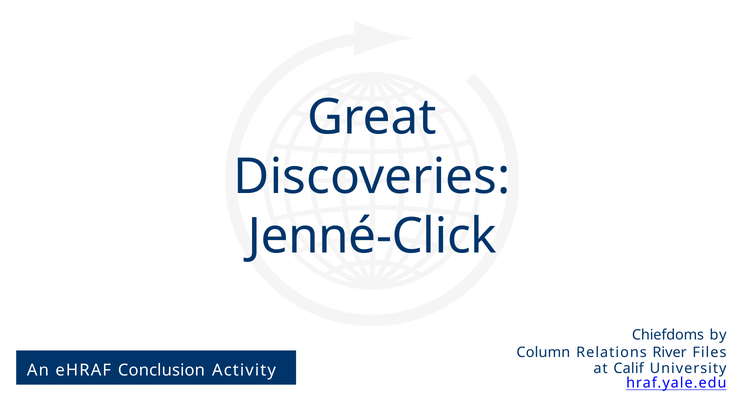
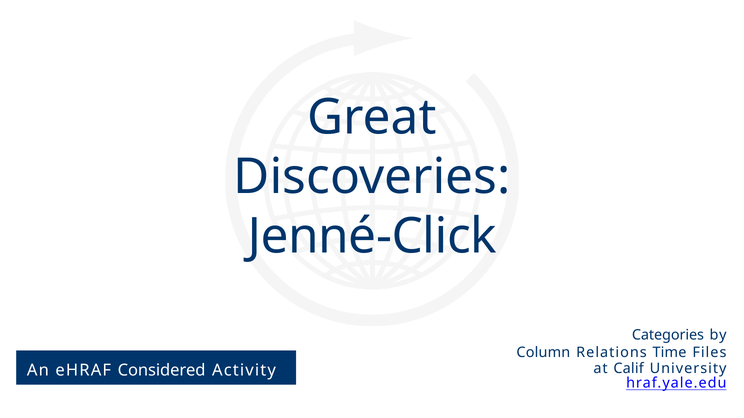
Chiefdoms: Chiefdoms -> Categories
River: River -> Time
Conclusion: Conclusion -> Considered
